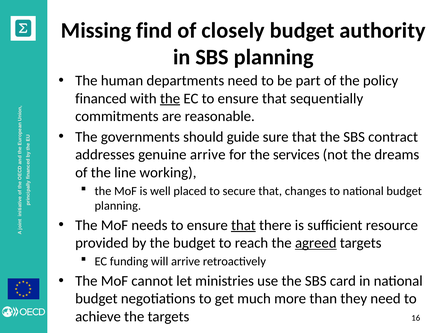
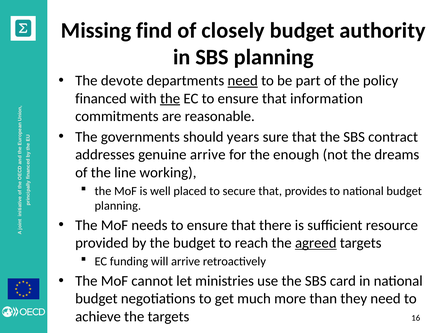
human: human -> devote
need at (243, 81) underline: none -> present
sequentially: sequentially -> information
guide: guide -> years
services: services -> enough
changes: changes -> provides
that at (243, 225) underline: present -> none
